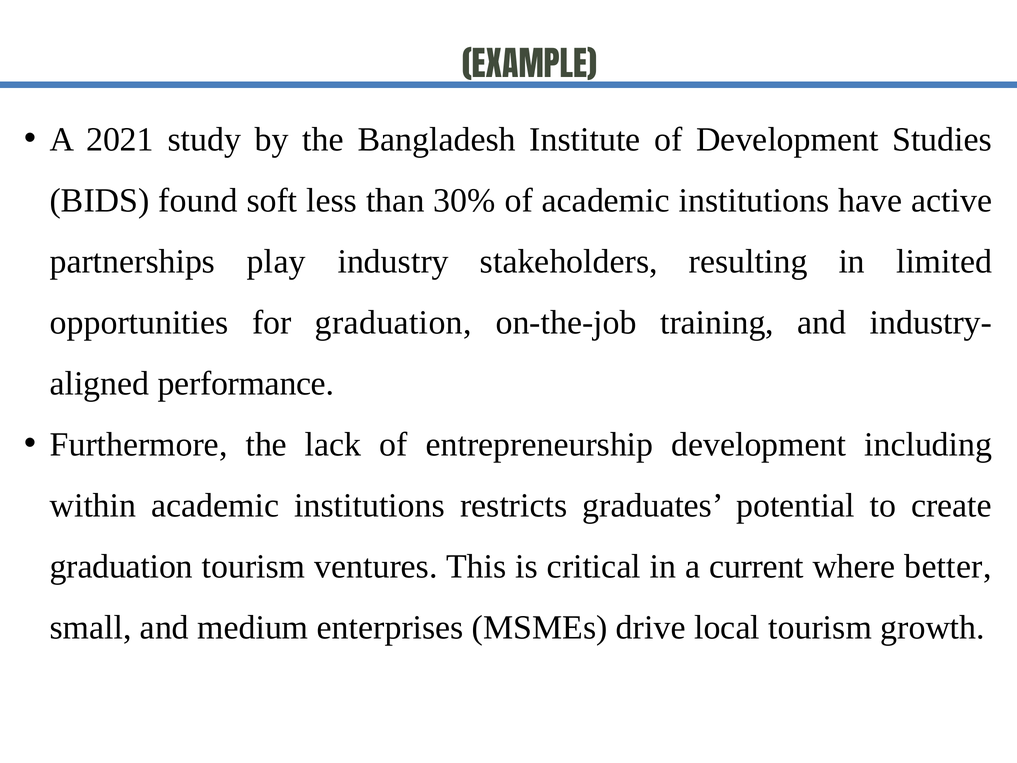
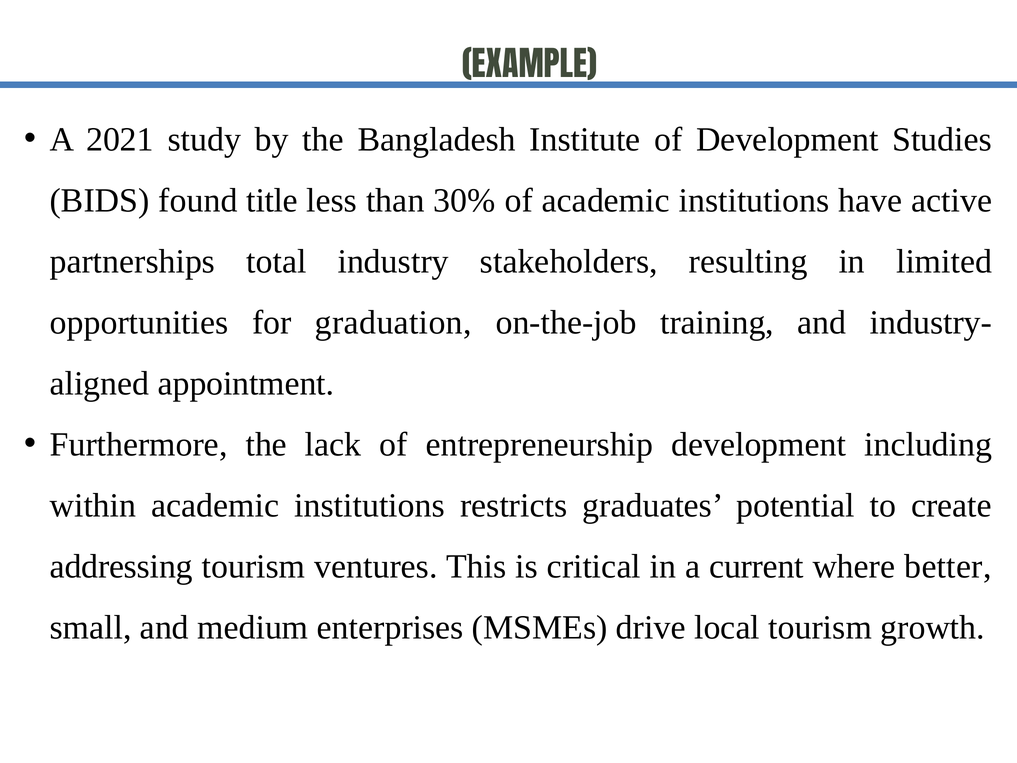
soft: soft -> title
play: play -> total
performance: performance -> appointment
graduation at (121, 566): graduation -> addressing
